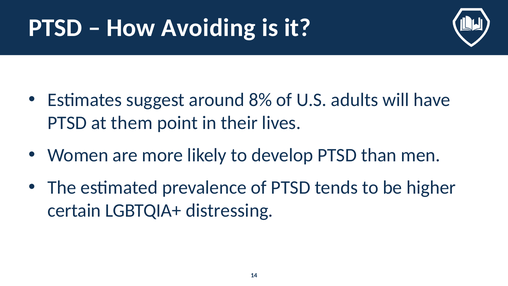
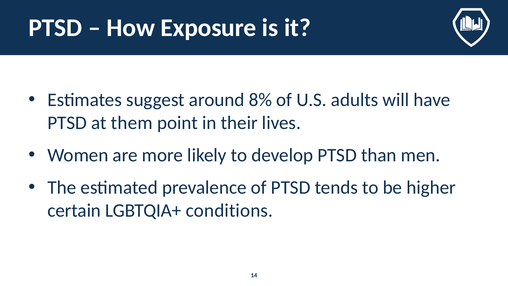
Avoiding: Avoiding -> Exposure
distressing: distressing -> conditions
